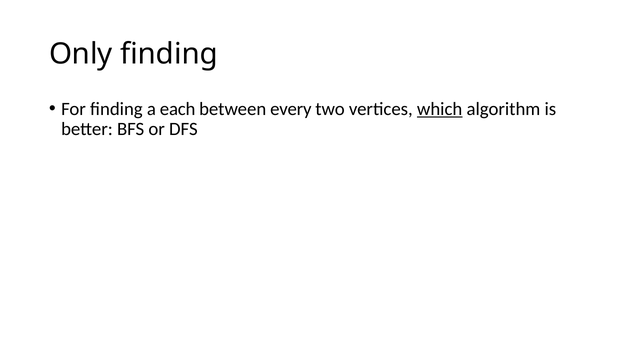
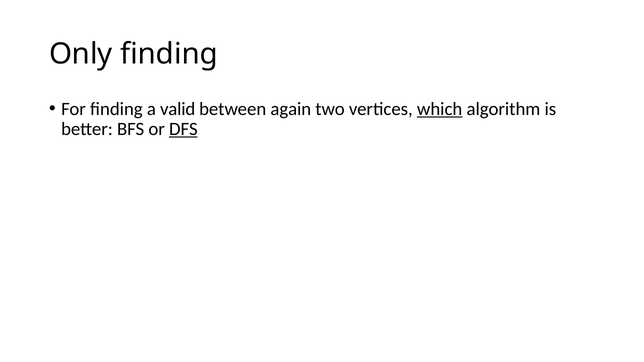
each: each -> valid
every: every -> again
DFS underline: none -> present
